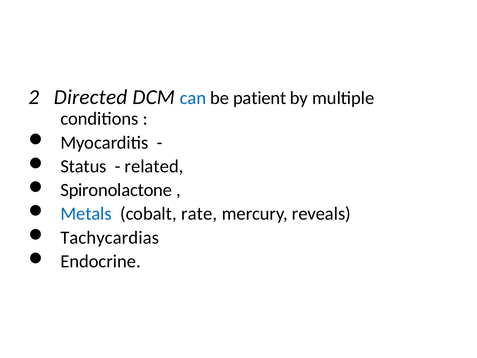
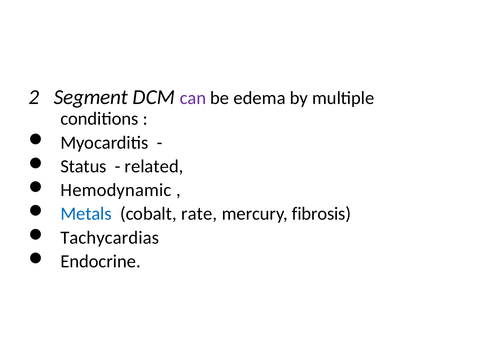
Directed: Directed -> Segment
can colour: blue -> purple
patient: patient -> edema
Spironolactone: Spironolactone -> Hemodynamic
reveals: reveals -> fibrosis
